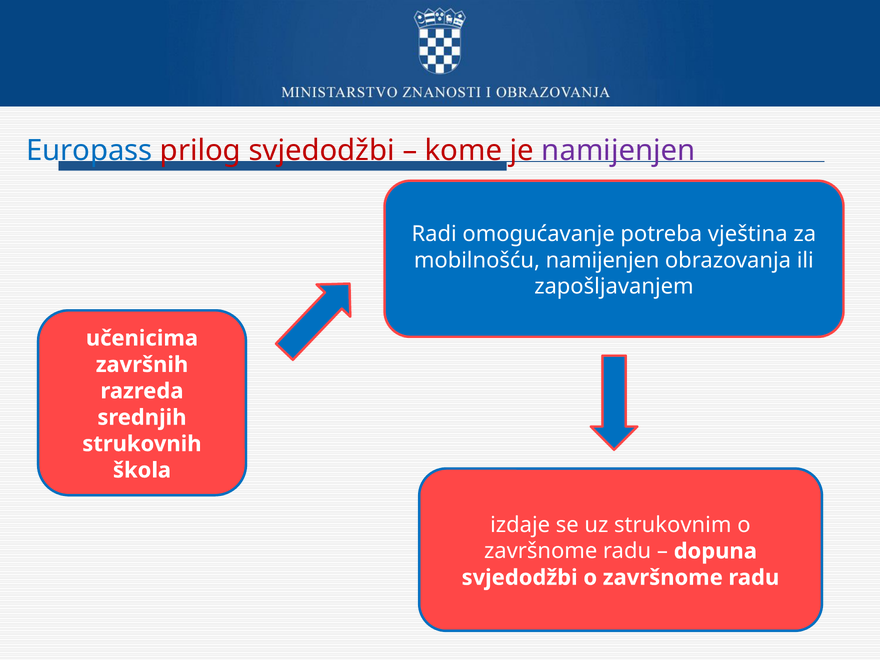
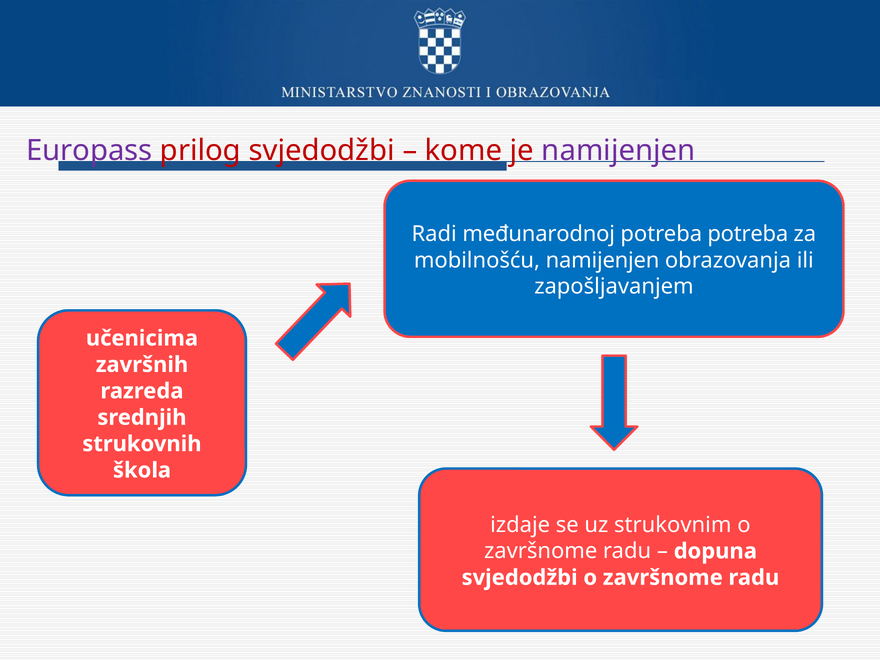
Europass colour: blue -> purple
omogućavanje: omogućavanje -> međunarodnoj
potreba vještina: vještina -> potreba
